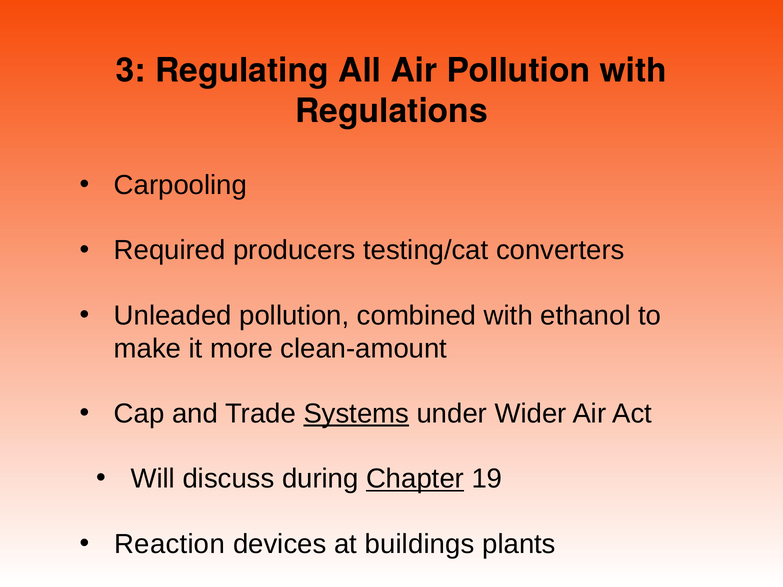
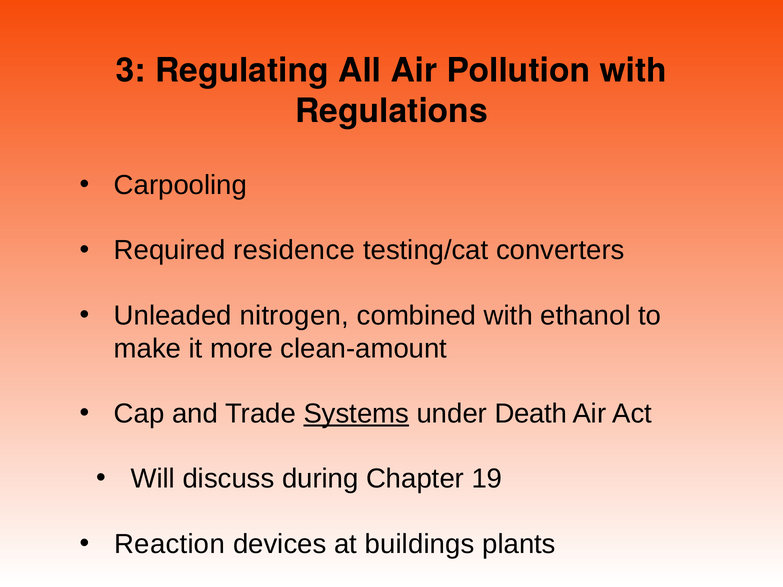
producers: producers -> residence
Unleaded pollution: pollution -> nitrogen
Wider: Wider -> Death
Chapter underline: present -> none
